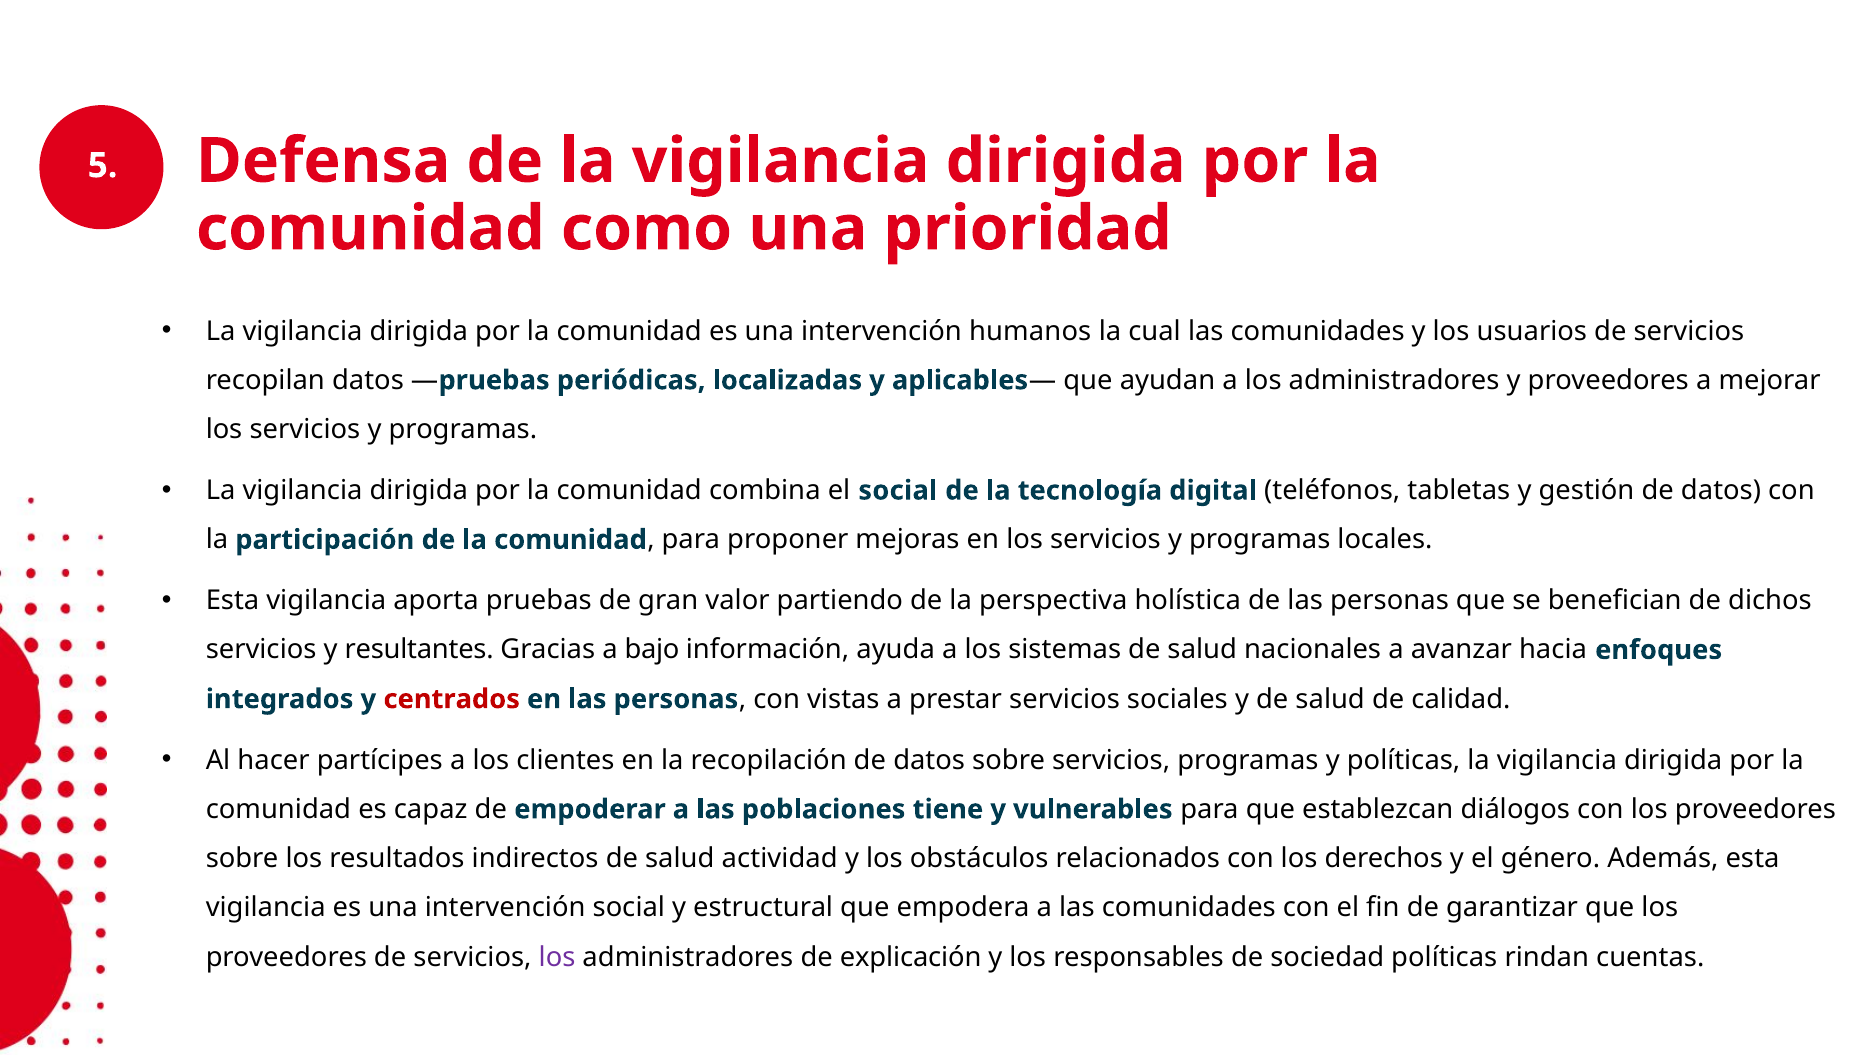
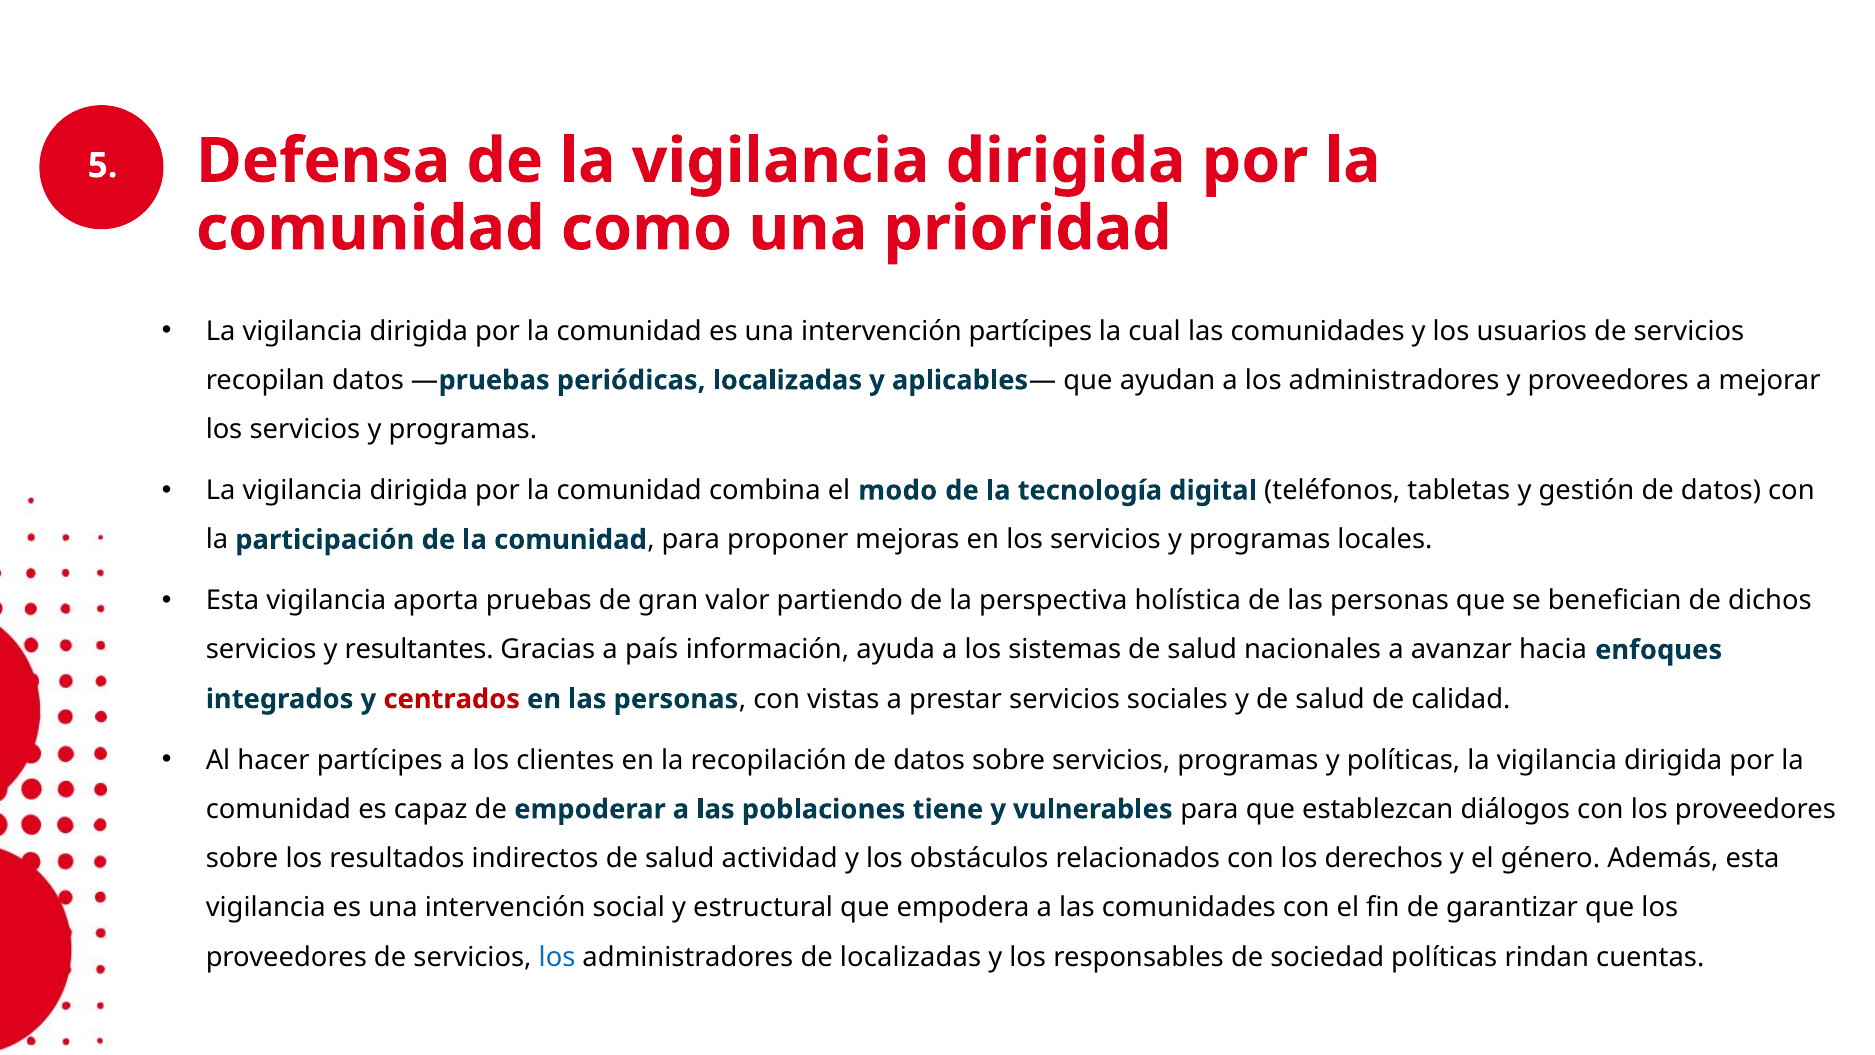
intervención humanos: humanos -> partícipes
el social: social -> modo
bajo: bajo -> país
los at (557, 957) colour: purple -> blue
de explicación: explicación -> localizadas
